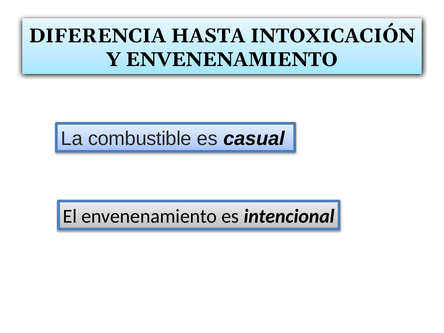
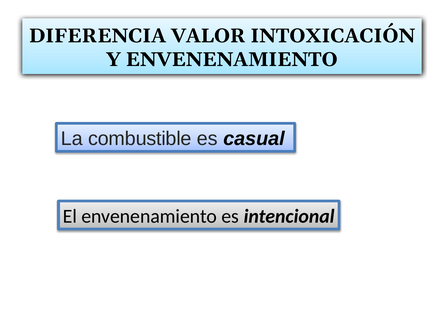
HASTA: HASTA -> VALOR
